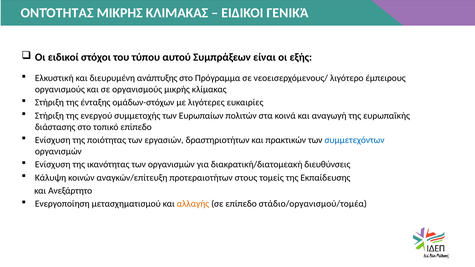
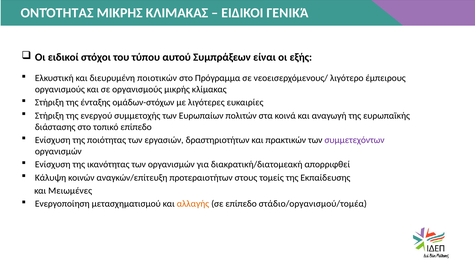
ανάπτυξης: ανάπτυξης -> ποιοτικών
συμμετεχόντων colour: blue -> purple
διευθύνσεις: διευθύνσεις -> απορριφθεί
Ανεξάρτητο: Ανεξάρτητο -> Μειωμένες
